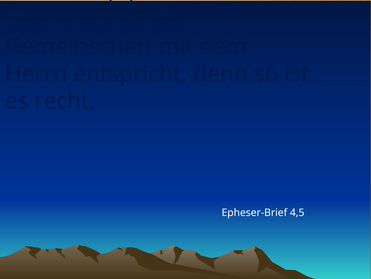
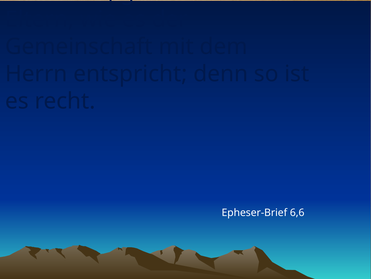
4,5: 4,5 -> 6,6
